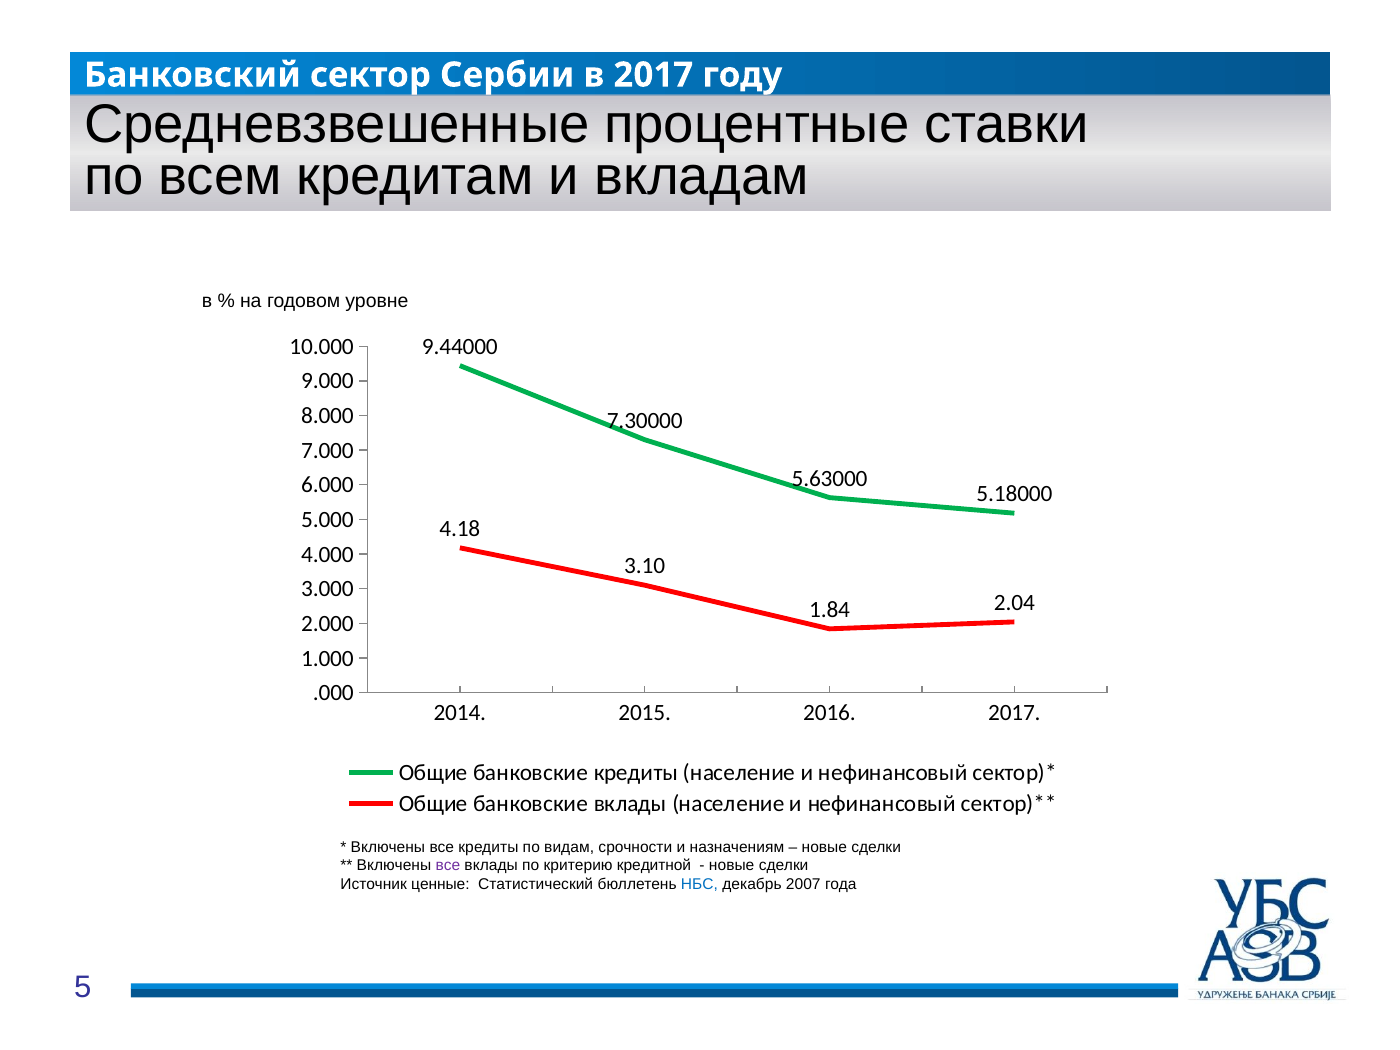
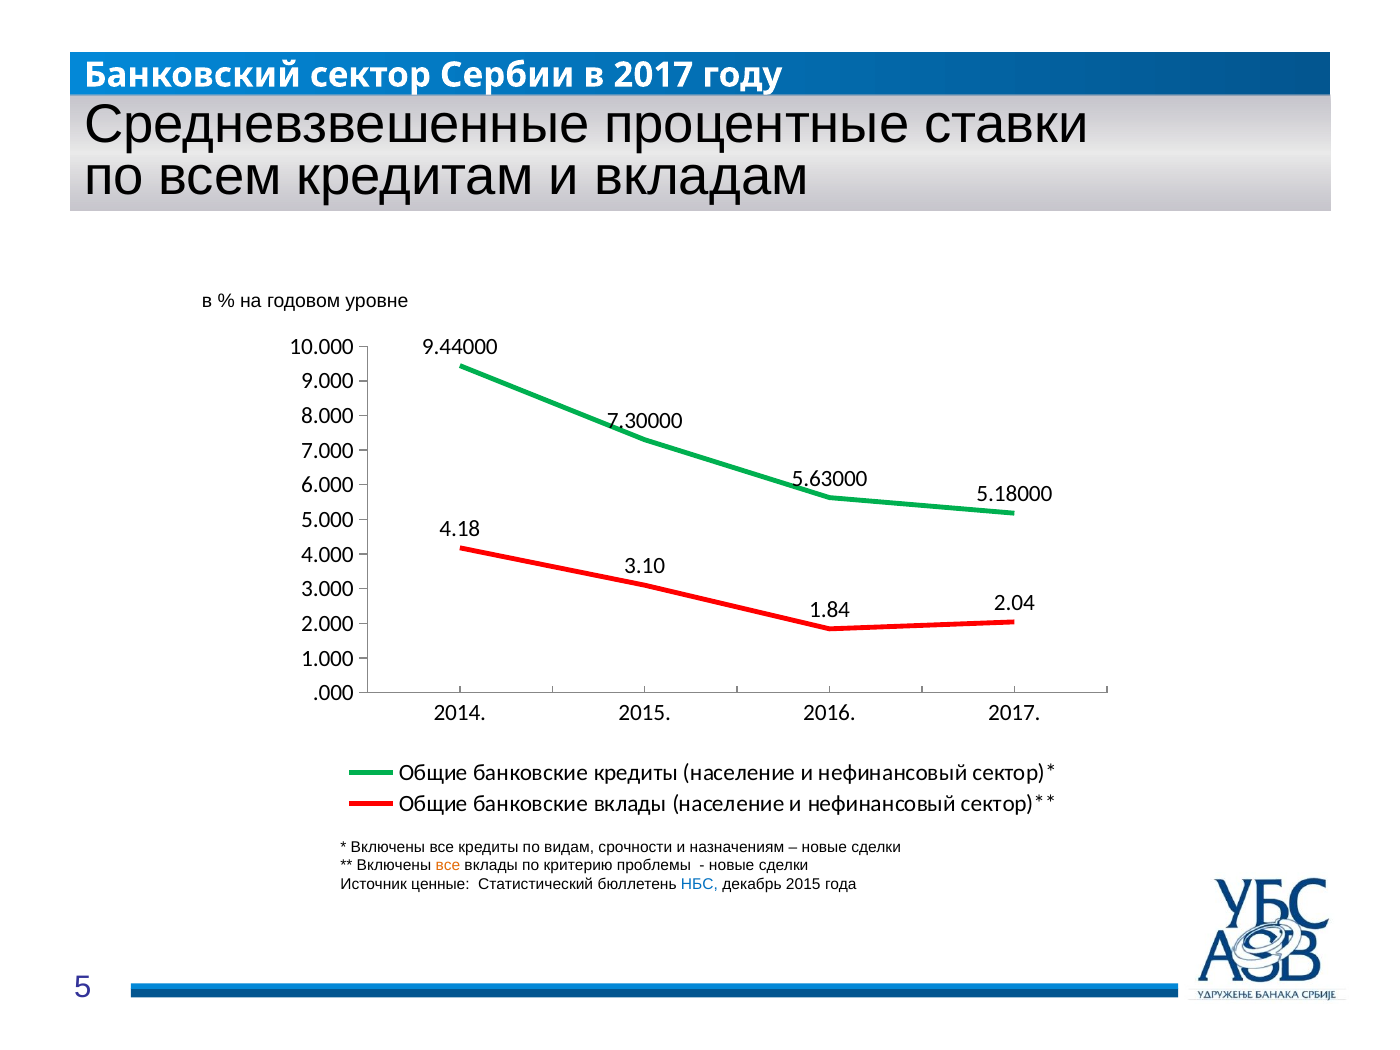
все at (448, 866) colour: purple -> orange
кредитной: кредитной -> проблемы
декабрь 2007: 2007 -> 2015
